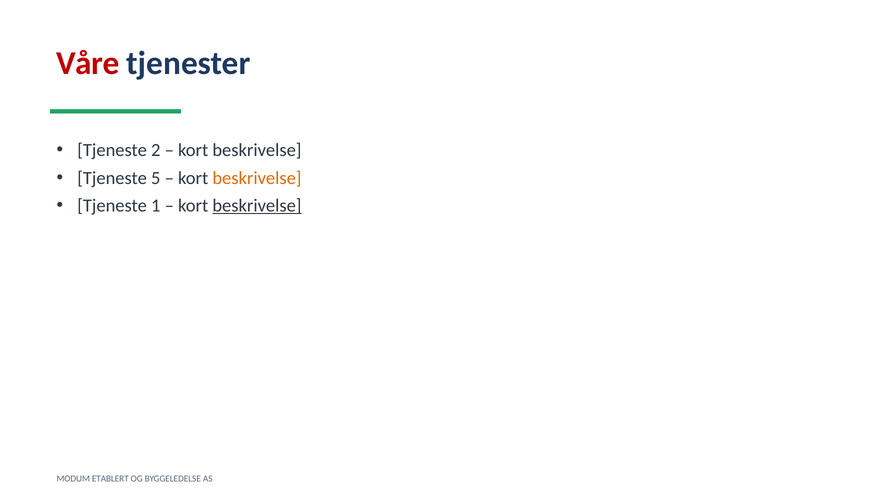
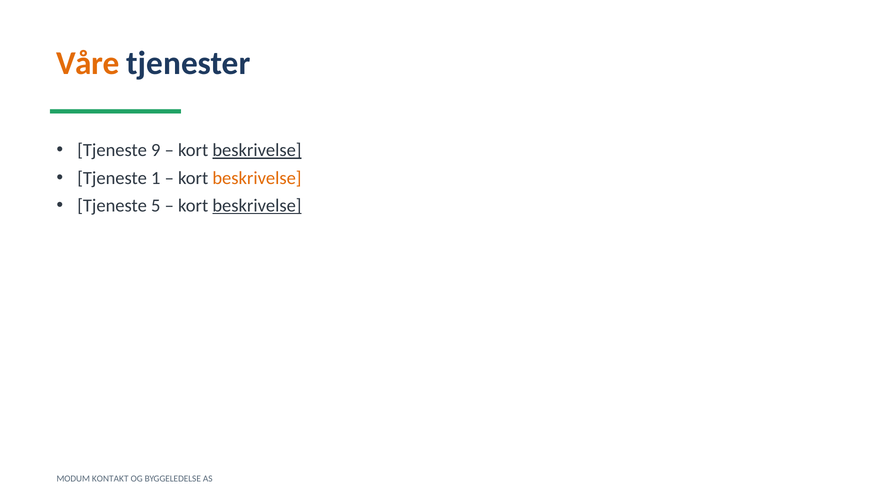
Våre colour: red -> orange
2: 2 -> 9
beskrivelse at (257, 150) underline: none -> present
5: 5 -> 1
1: 1 -> 5
ETABLERT: ETABLERT -> KONTAKT
